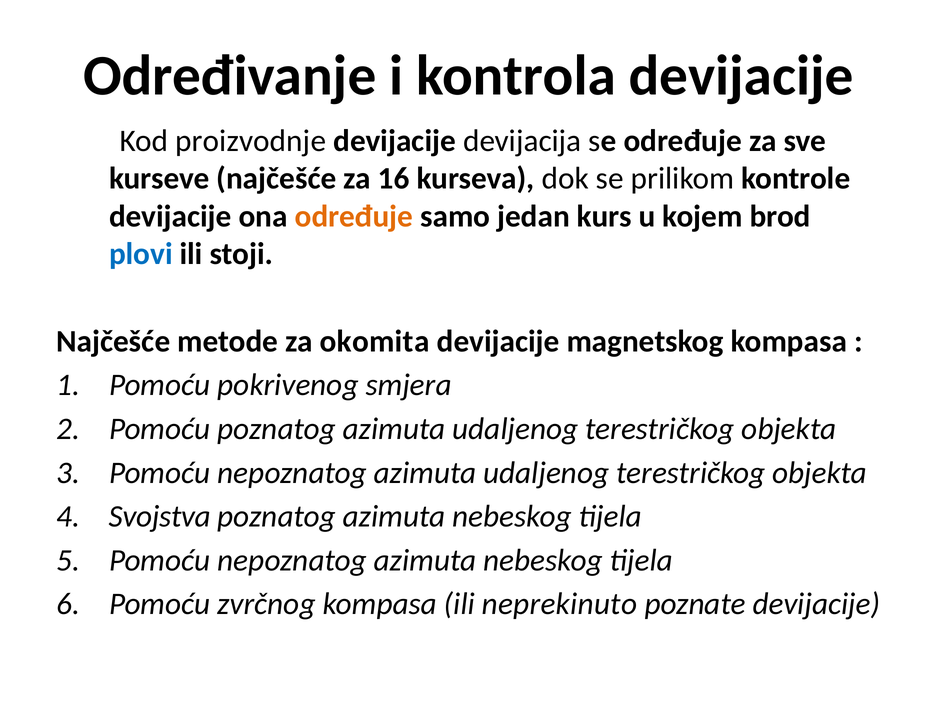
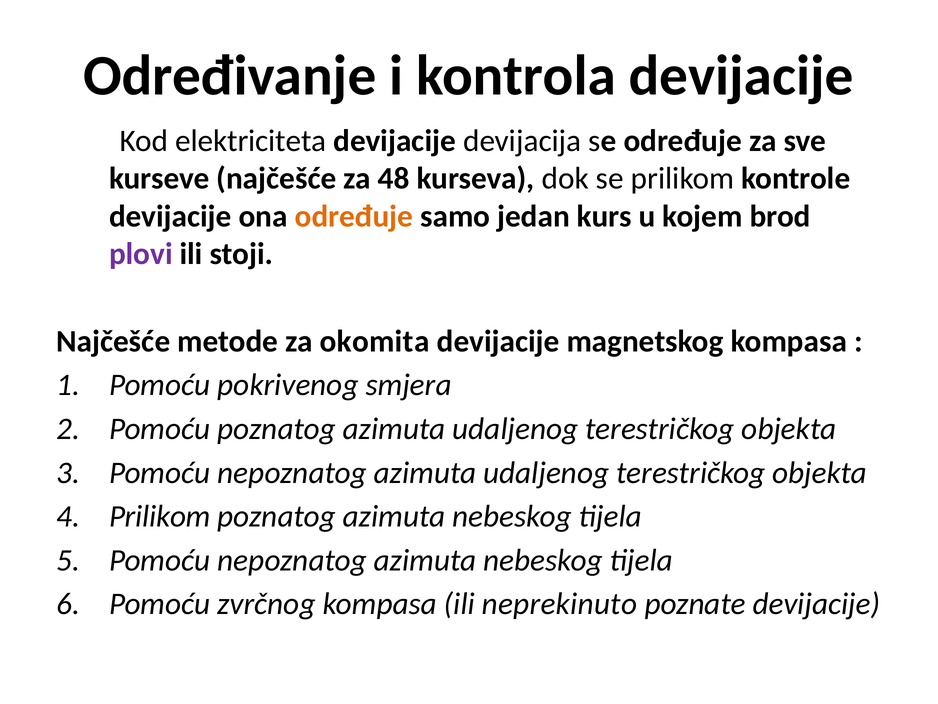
proizvodnje: proizvodnje -> elektriciteta
16: 16 -> 48
plovi colour: blue -> purple
Svojstva at (160, 516): Svojstva -> Prilikom
